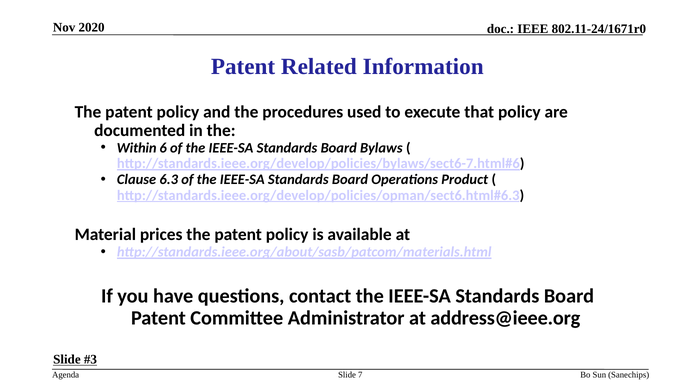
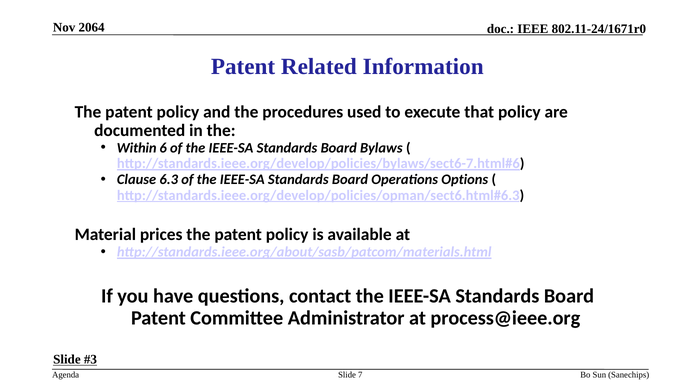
2020: 2020 -> 2064
Product: Product -> Options
address@ieee.org: address@ieee.org -> process@ieee.org
